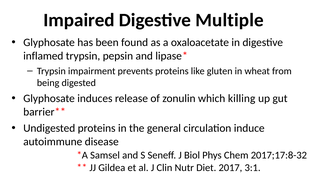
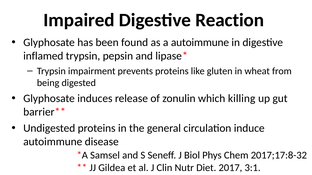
Multiple: Multiple -> Reaction
a oxaloacetate: oxaloacetate -> autoimmune
